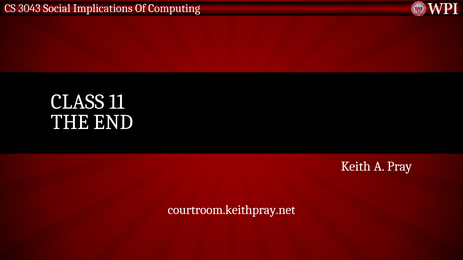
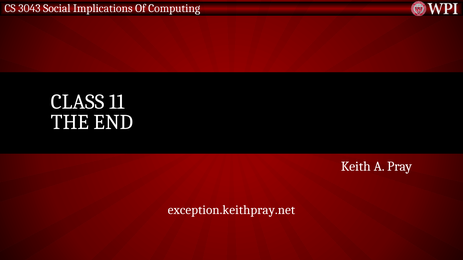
courtroom.keithpray.net: courtroom.keithpray.net -> exception.keithpray.net
